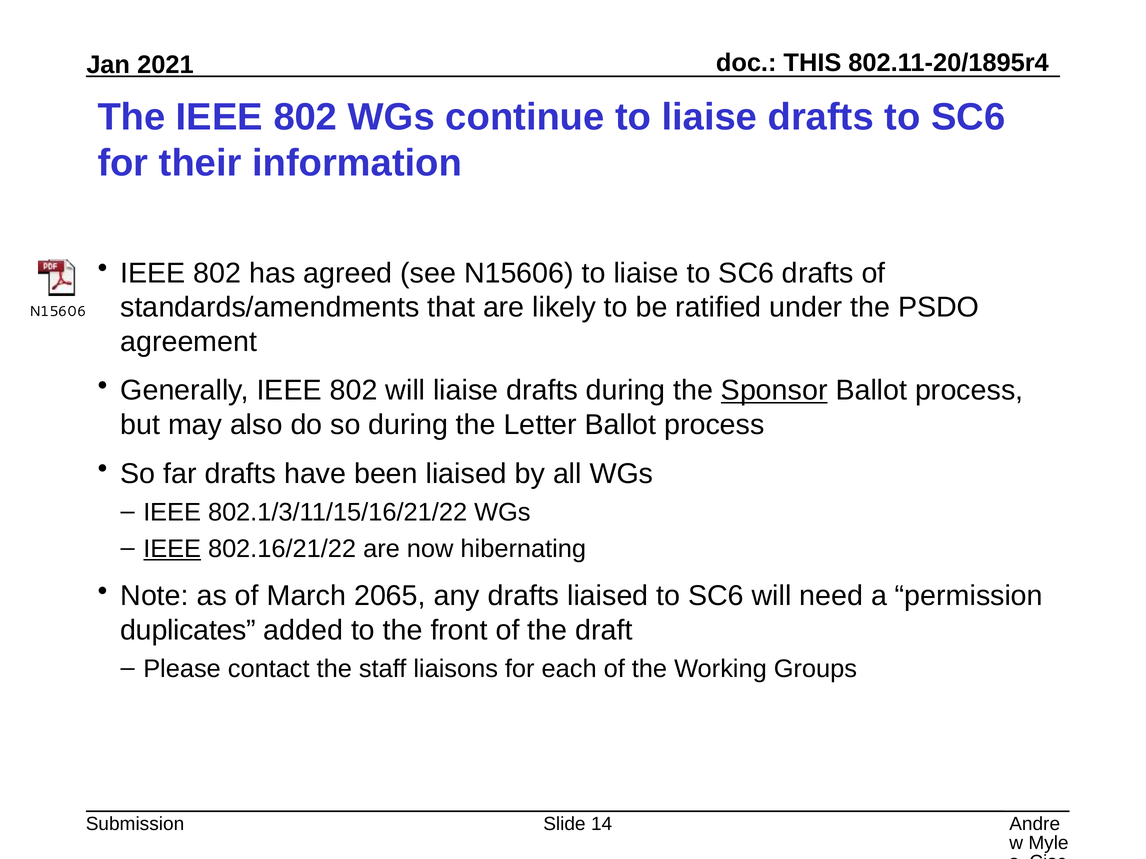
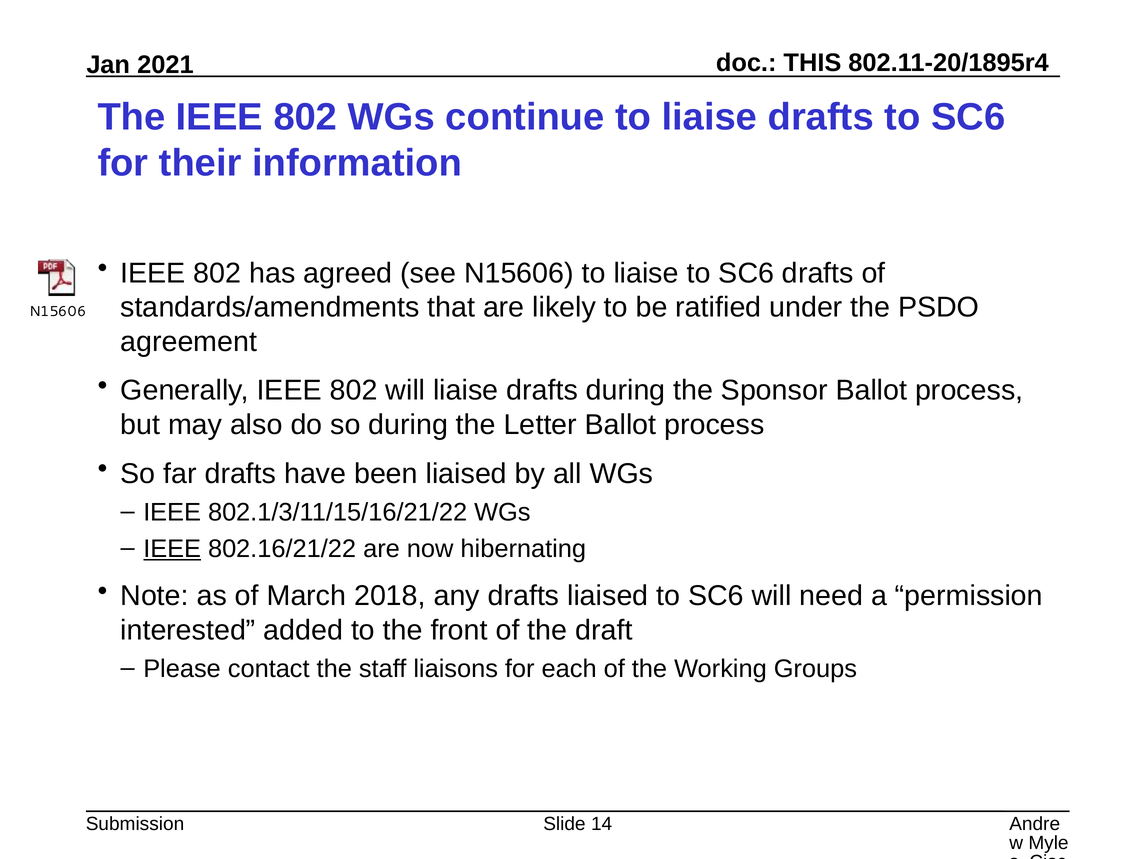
Sponsor underline: present -> none
2065: 2065 -> 2018
duplicates: duplicates -> interested
